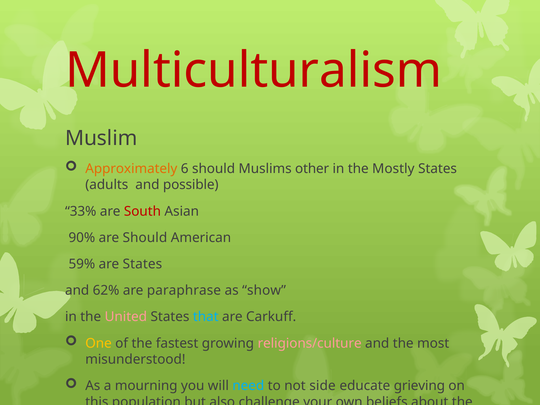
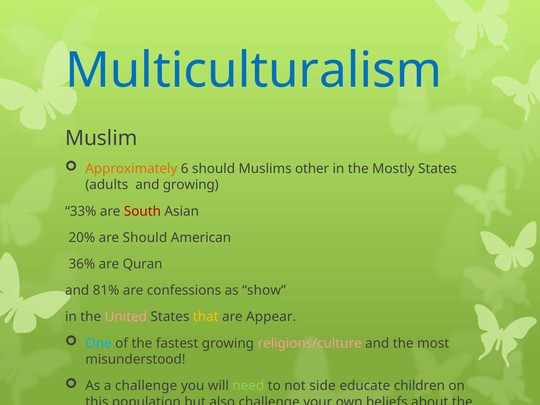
Multiculturalism colour: red -> blue
and possible: possible -> growing
90%: 90% -> 20%
59%: 59% -> 36%
are States: States -> Quran
62%: 62% -> 81%
paraphrase: paraphrase -> confessions
that colour: light blue -> yellow
Carkuff: Carkuff -> Appear
One colour: yellow -> light blue
a mourning: mourning -> challenge
need colour: light blue -> light green
grieving: grieving -> children
